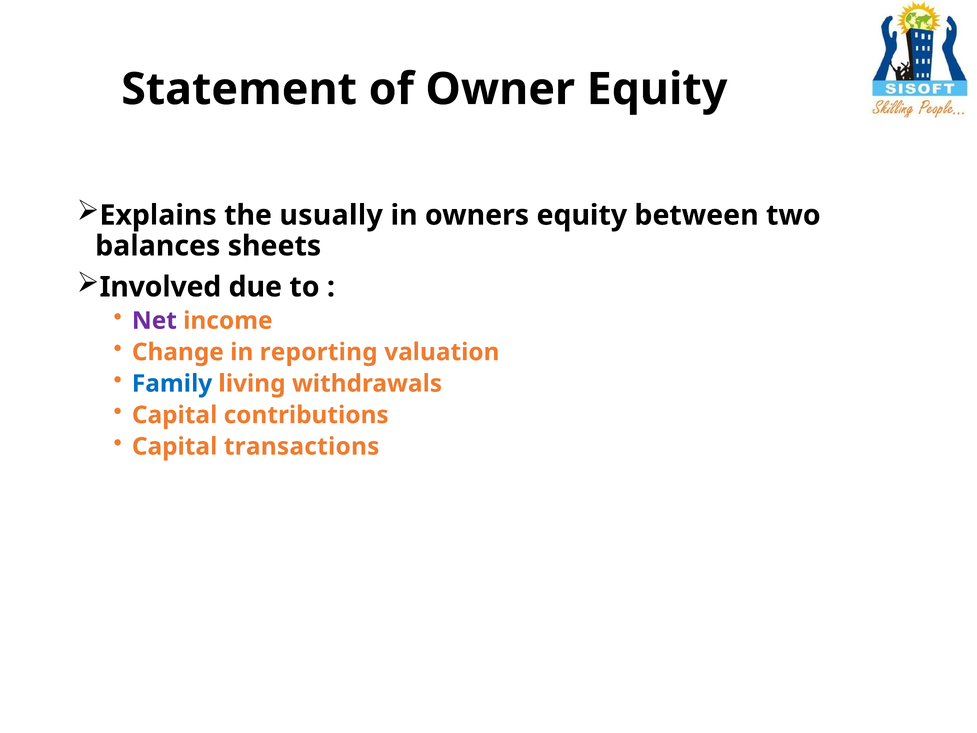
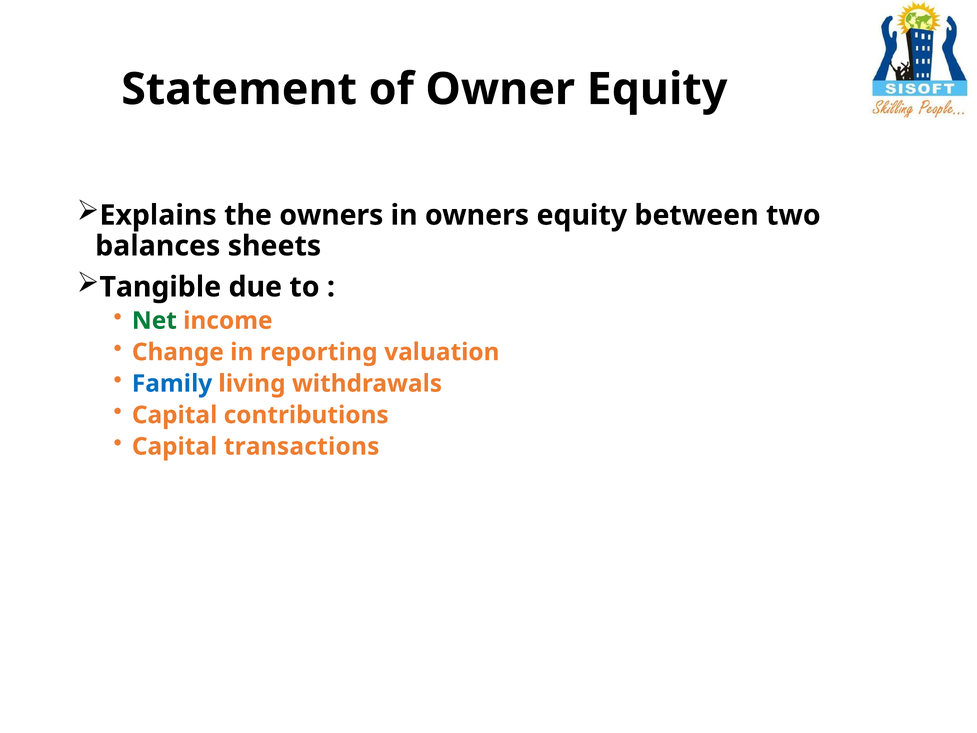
the usually: usually -> owners
Involved: Involved -> Tangible
Net colour: purple -> green
